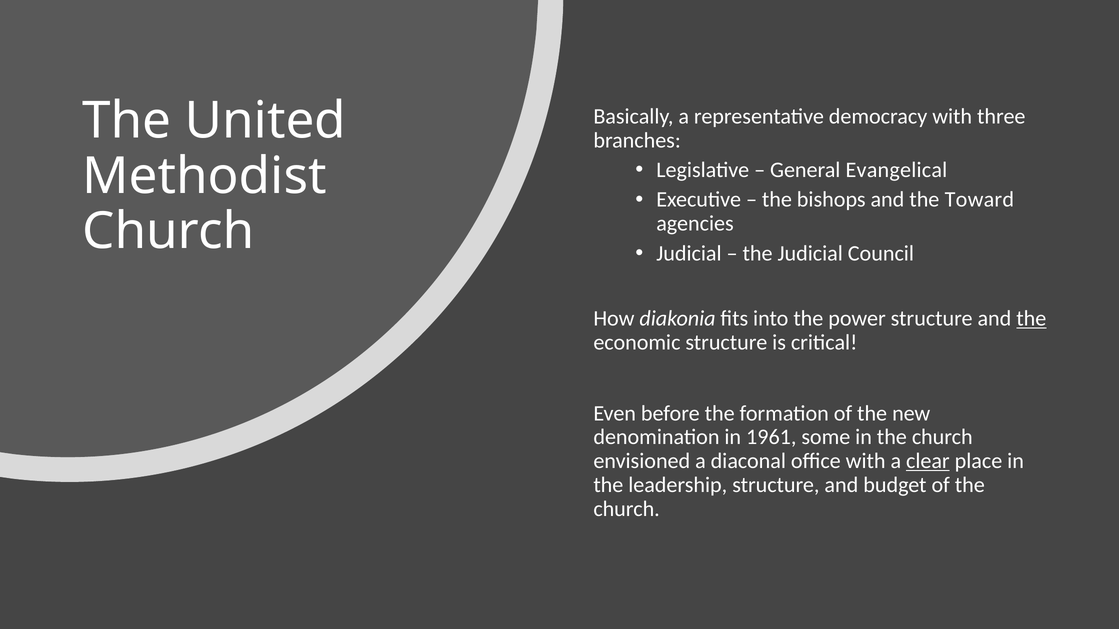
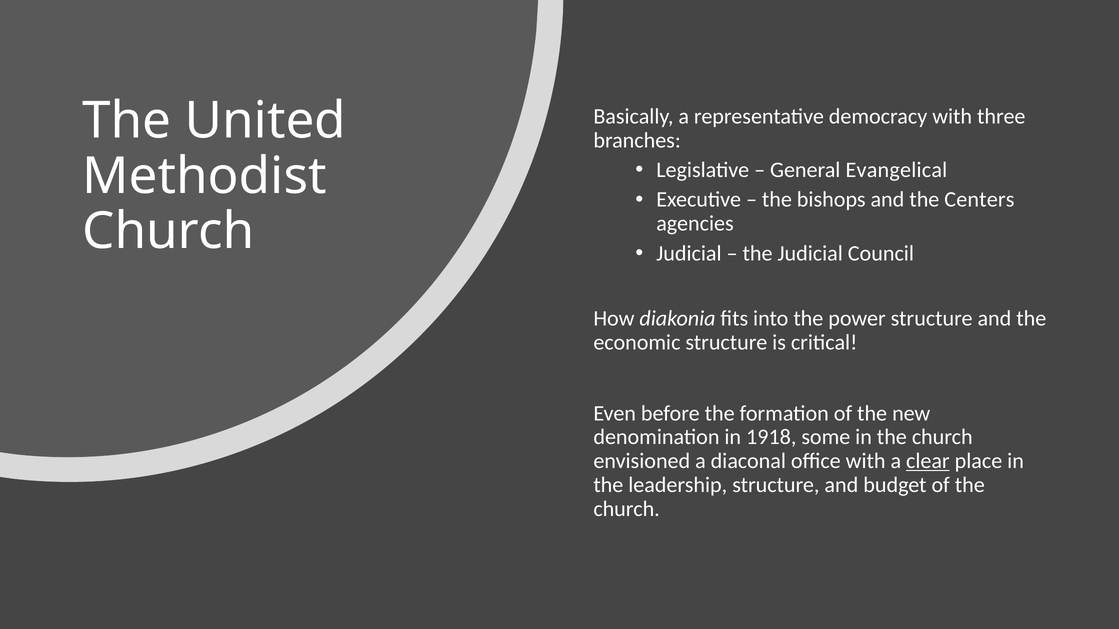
Toward: Toward -> Centers
the at (1031, 319) underline: present -> none
1961: 1961 -> 1918
